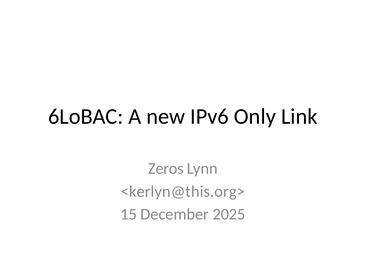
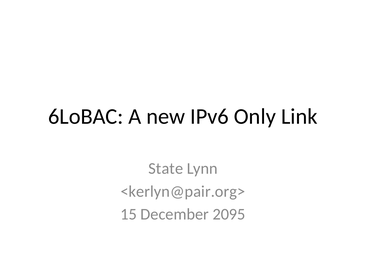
Zeros: Zeros -> State
<kerlyn@this.org>: <kerlyn@this.org> -> <kerlyn@pair.org>
2025: 2025 -> 2095
